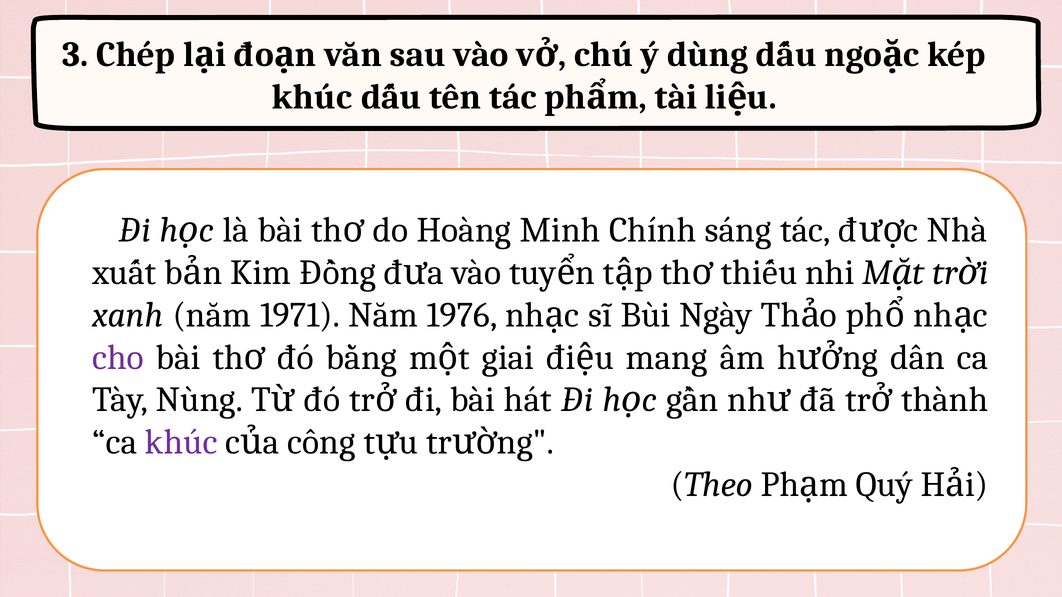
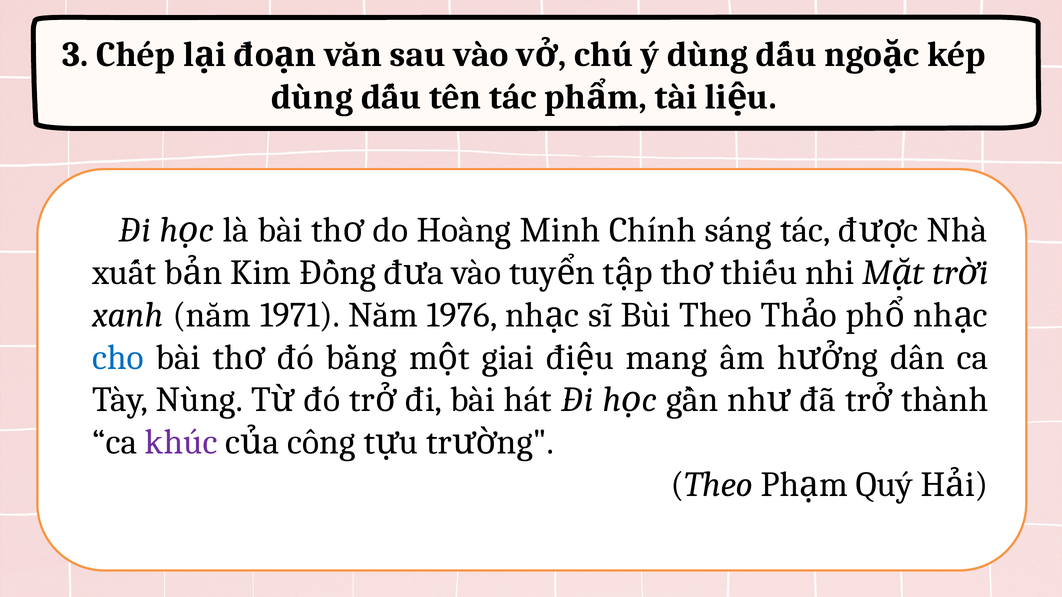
khúc at (312, 97): khúc -> dùng
Bùi Ngày: Ngày -> Theo
cho colour: purple -> blue
